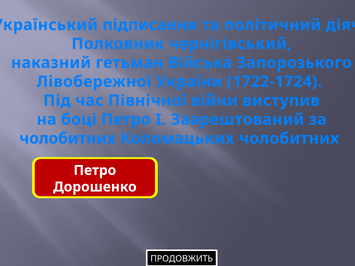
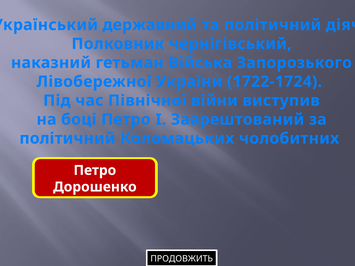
підписання: підписання -> державний
чолобитних at (68, 139): чолобитних -> політичний
